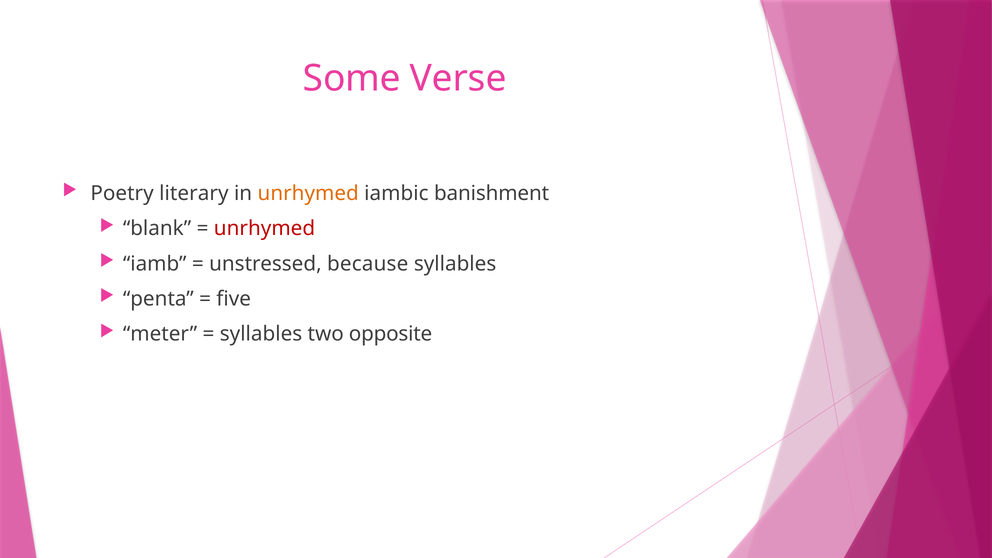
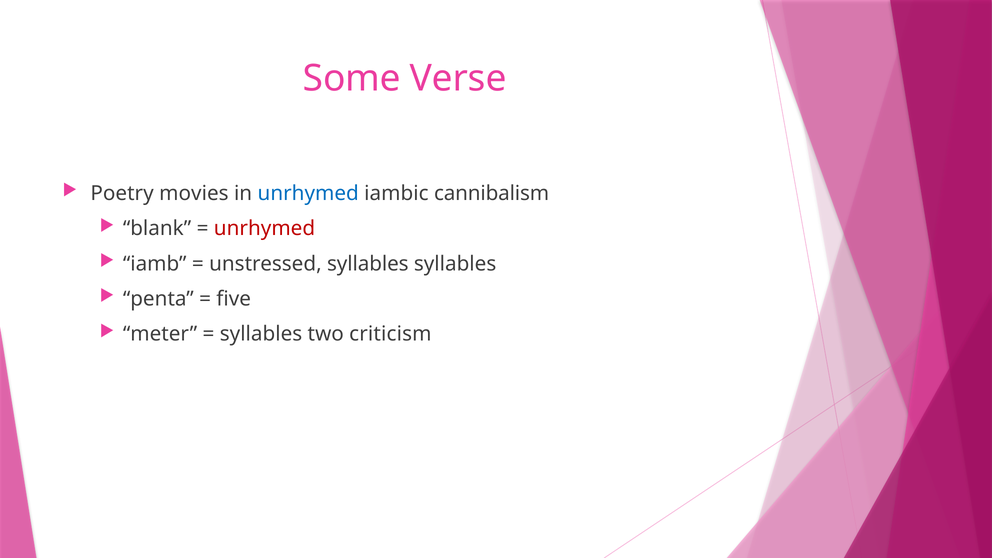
literary: literary -> movies
unrhymed at (308, 193) colour: orange -> blue
banishment: banishment -> cannibalism
unstressed because: because -> syllables
opposite: opposite -> criticism
